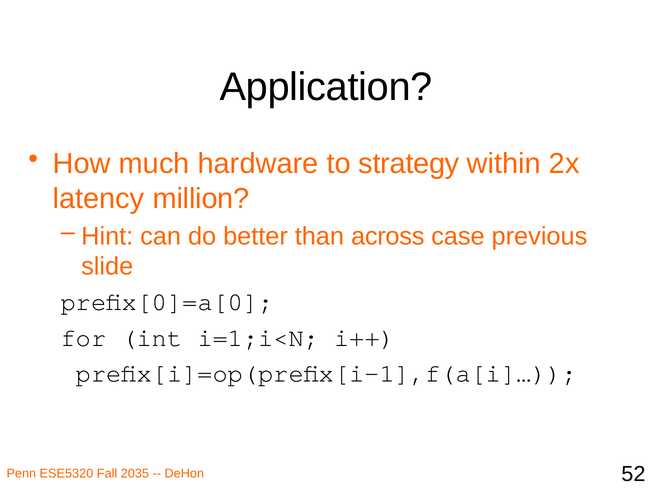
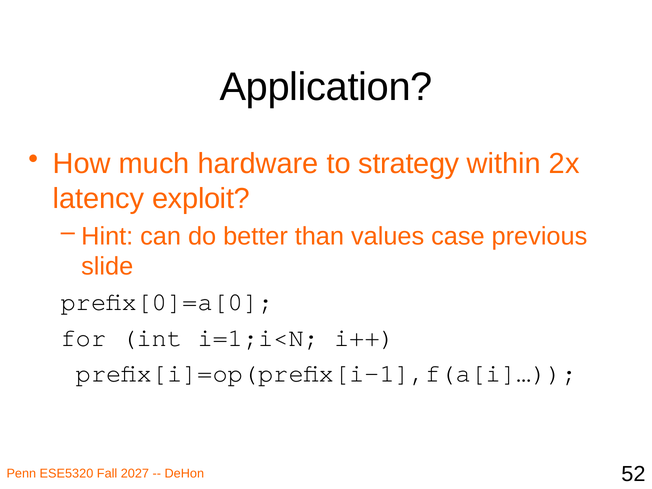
million: million -> exploit
across: across -> values
2035: 2035 -> 2027
